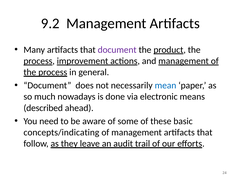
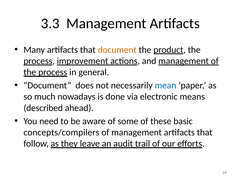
9.2: 9.2 -> 3.3
document at (117, 50) colour: purple -> orange
concepts/indicating: concepts/indicating -> concepts/compilers
